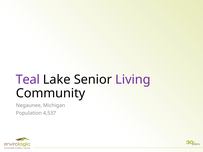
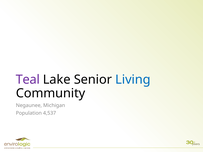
Living colour: purple -> blue
